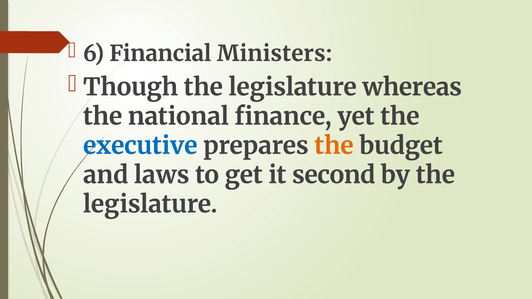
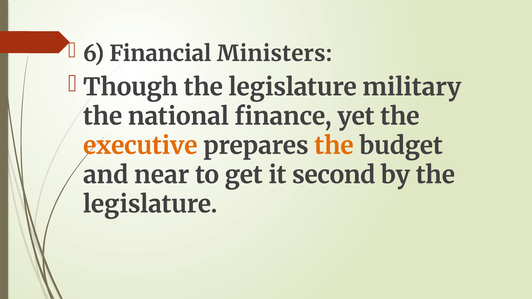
whereas: whereas -> military
executive colour: blue -> orange
laws: laws -> near
